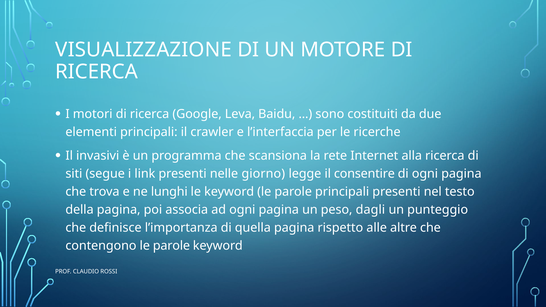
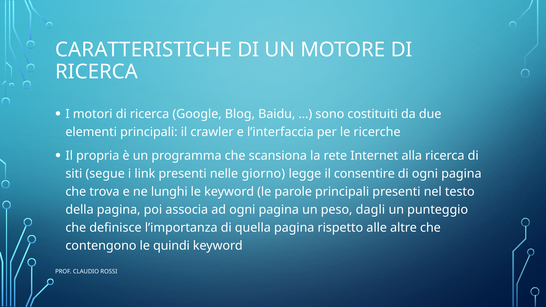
VISUALIZZAZIONE: VISUALIZZAZIONE -> CARATTERISTICHE
Leva: Leva -> Blog
invasivi: invasivi -> propria
contengono le parole: parole -> quindi
